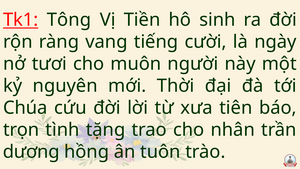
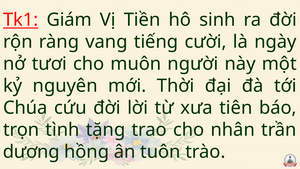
Tông: Tông -> Giám
